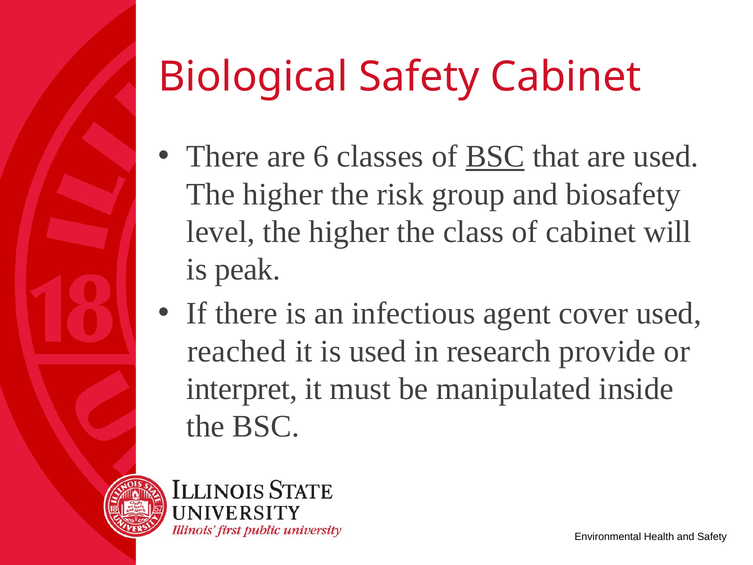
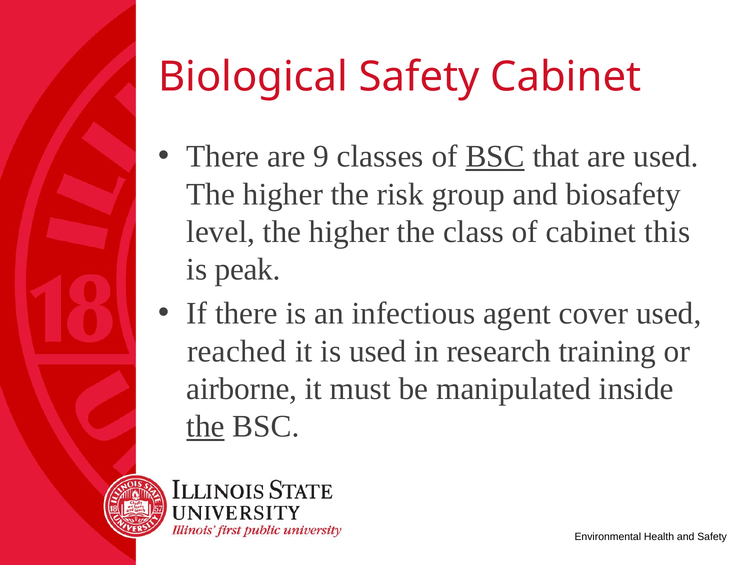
6: 6 -> 9
will: will -> this
provide: provide -> training
interpret: interpret -> airborne
the at (206, 426) underline: none -> present
